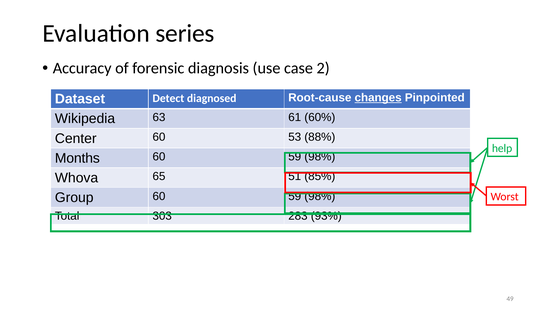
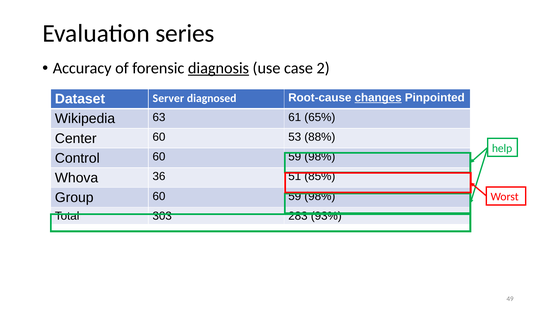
diagnosis underline: none -> present
Detect: Detect -> Server
60%: 60% -> 65%
Months: Months -> Control
65: 65 -> 36
